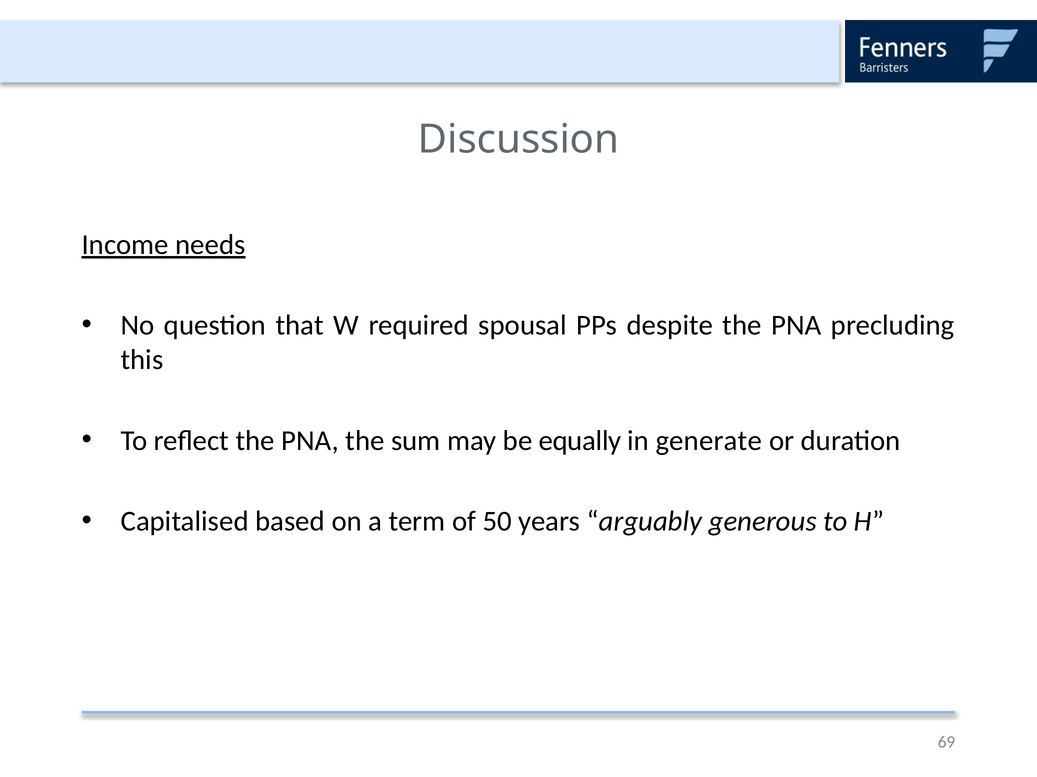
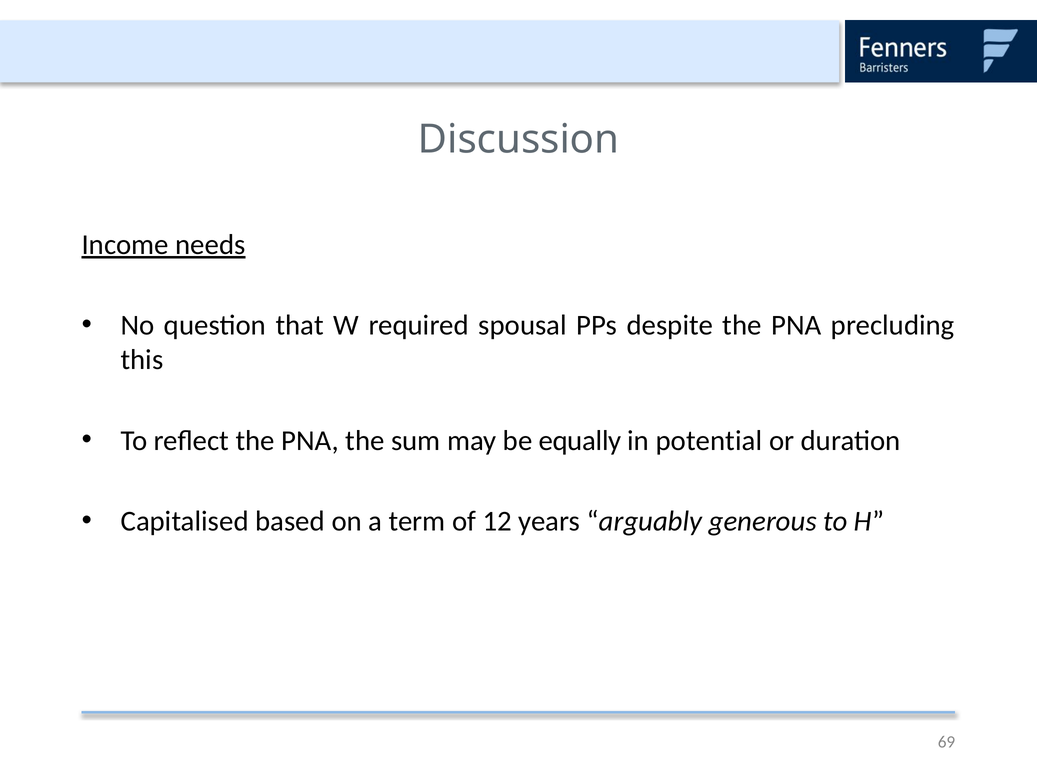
generate: generate -> potential
50: 50 -> 12
